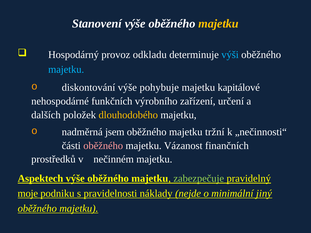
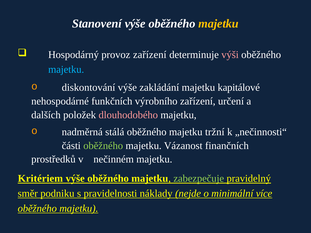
provoz odkladu: odkladu -> zařízení
výši colour: light blue -> pink
pohybuje: pohybuje -> zakládání
dlouhodobého colour: yellow -> pink
jsem: jsem -> stálá
oběžného at (103, 146) colour: pink -> light green
Aspektech: Aspektech -> Kritériem
moje: moje -> směr
jiný: jiný -> více
